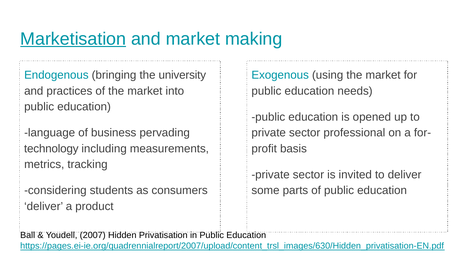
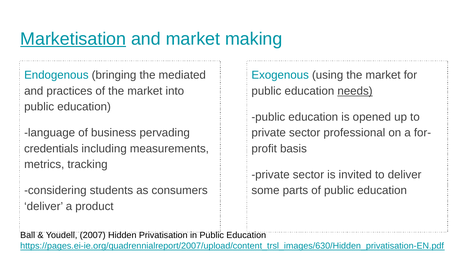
university: university -> mediated
needs underline: none -> present
technology: technology -> credentials
